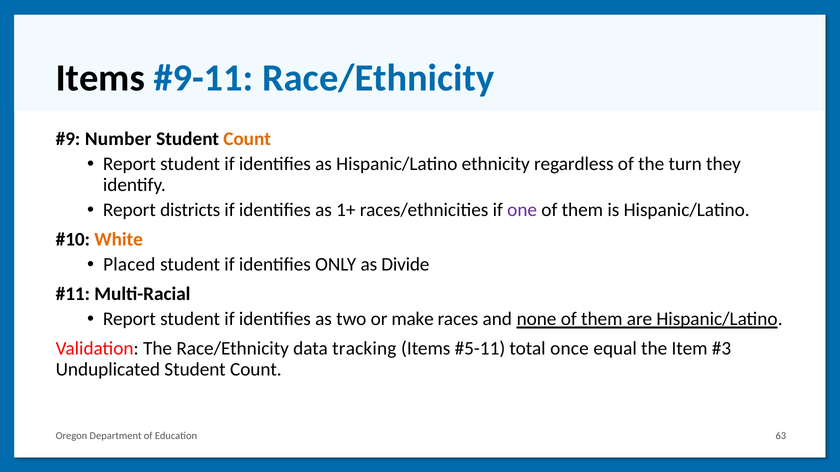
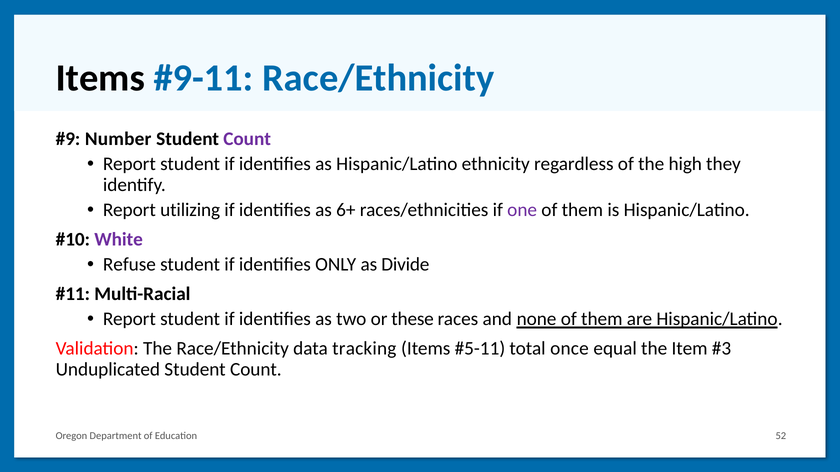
Count at (247, 139) colour: orange -> purple
turn: turn -> high
districts: districts -> utilizing
1+: 1+ -> 6+
White colour: orange -> purple
Placed: Placed -> Refuse
make: make -> these
63: 63 -> 52
